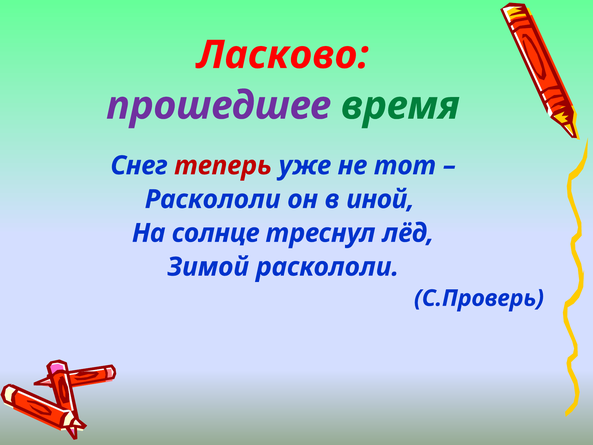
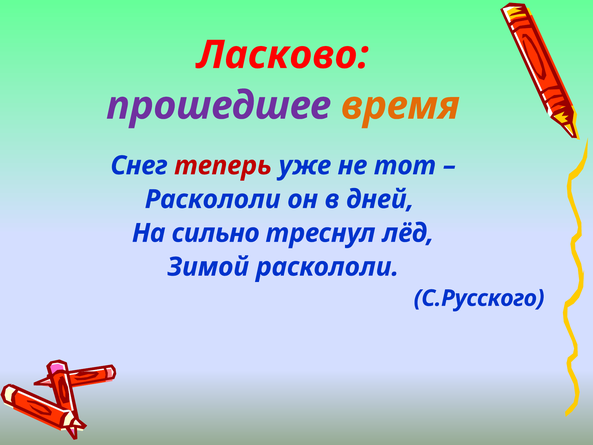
время colour: green -> orange
иной: иной -> дней
солнце: солнце -> сильно
С.Проверь: С.Проверь -> С.Русского
